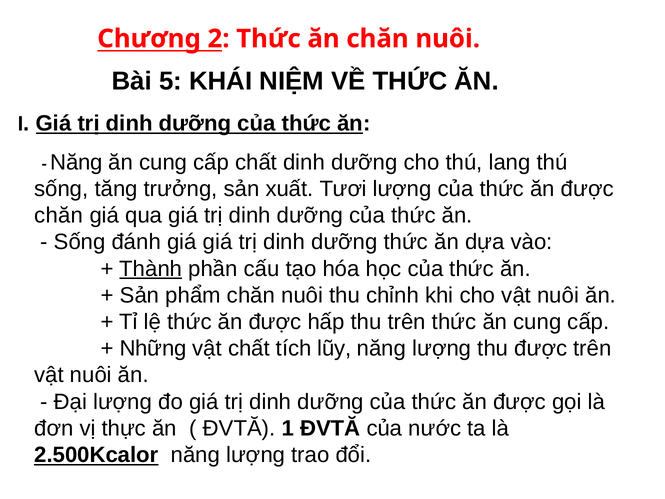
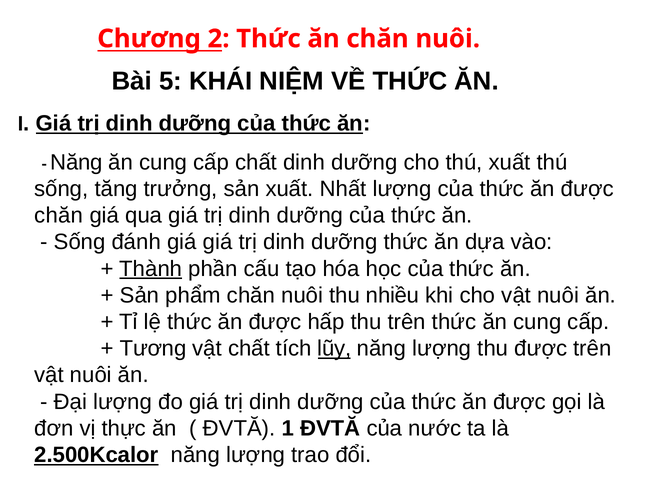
thú lang: lang -> xuất
Tươi: Tươi -> Nhất
chỉnh: chỉnh -> nhiều
Những: Những -> Tương
lũy underline: none -> present
